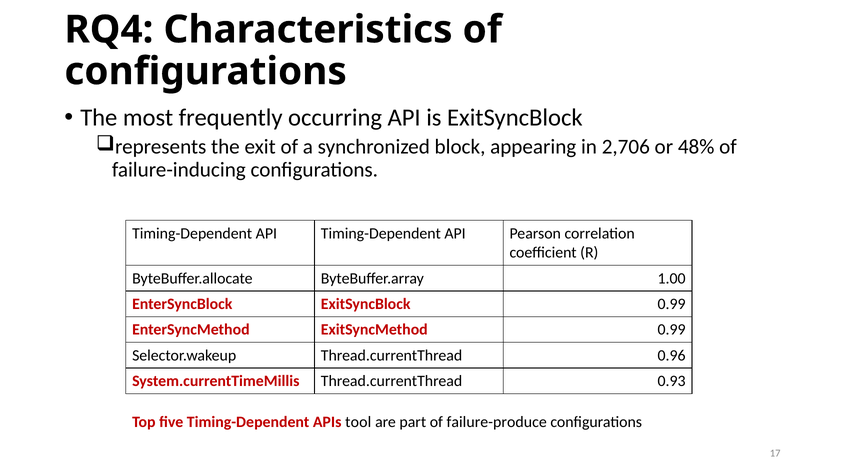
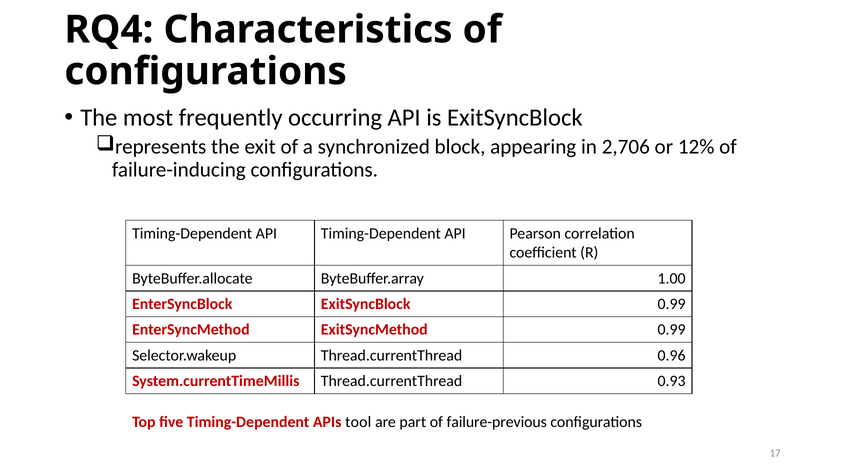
48%: 48% -> 12%
failure-produce: failure-produce -> failure-previous
